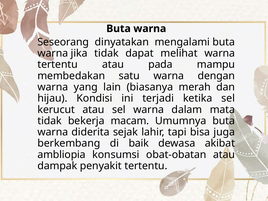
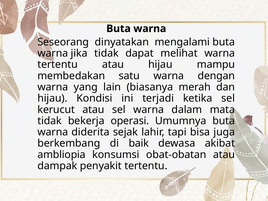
atau pada: pada -> hijau
macam: macam -> operasi
